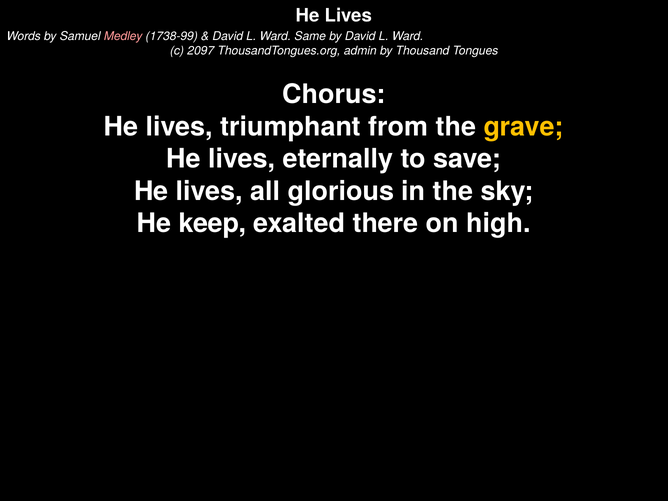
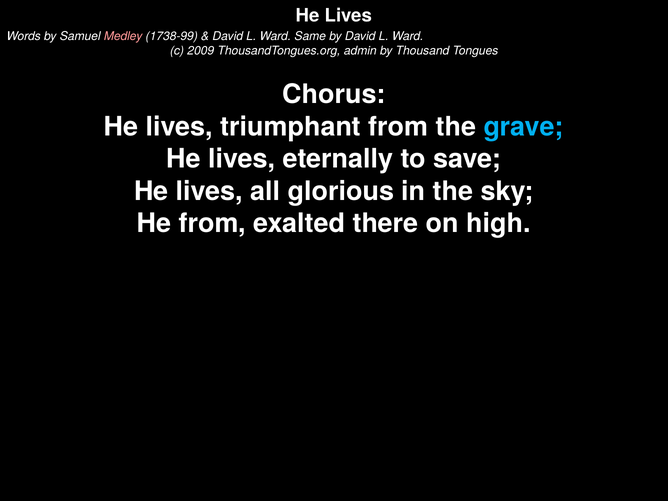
2097: 2097 -> 2009
grave colour: yellow -> light blue
He keep: keep -> from
